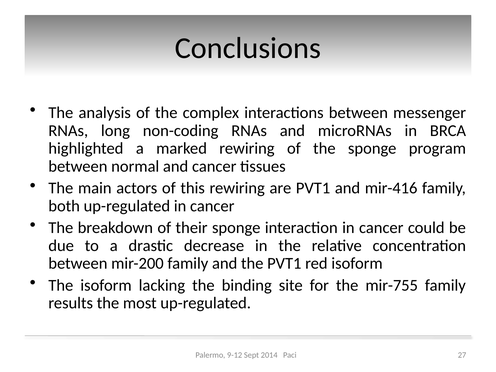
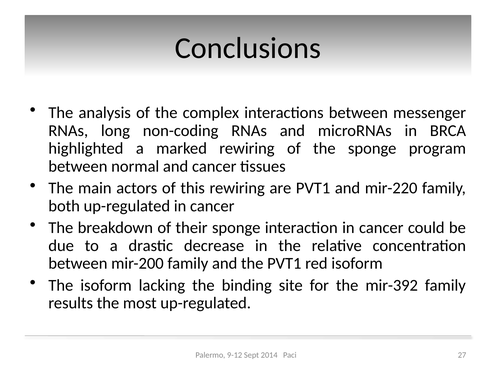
mir-416: mir-416 -> mir-220
mir-755: mir-755 -> mir-392
